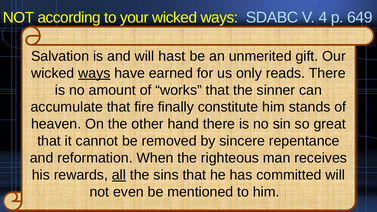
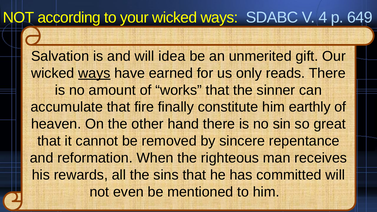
hast: hast -> idea
stands: stands -> earthly
all underline: present -> none
